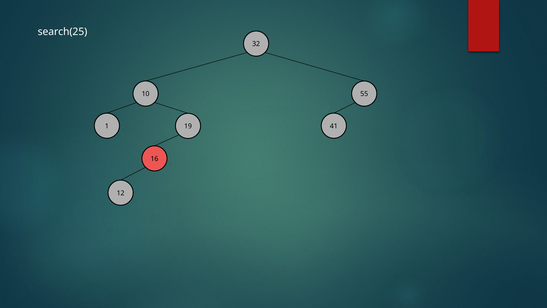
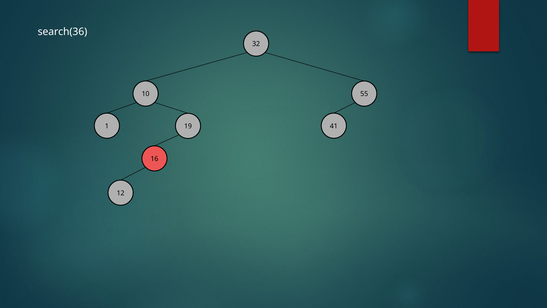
search(25: search(25 -> search(36
